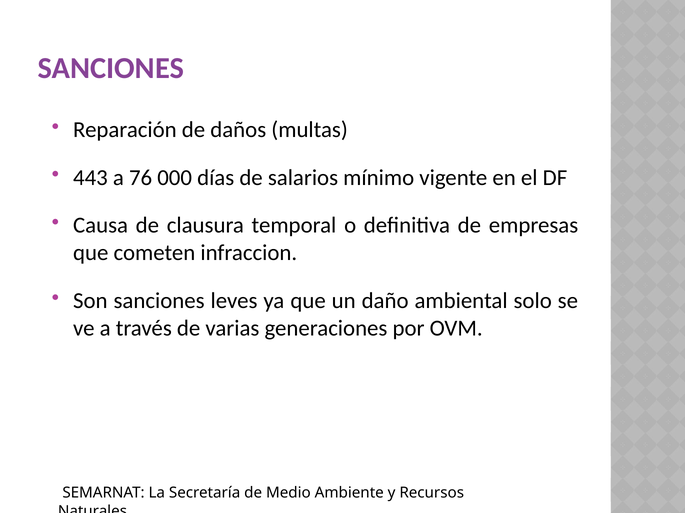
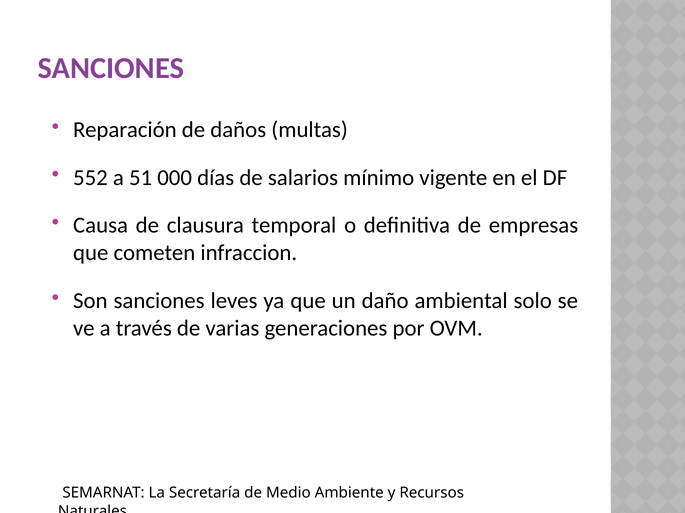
443: 443 -> 552
76: 76 -> 51
